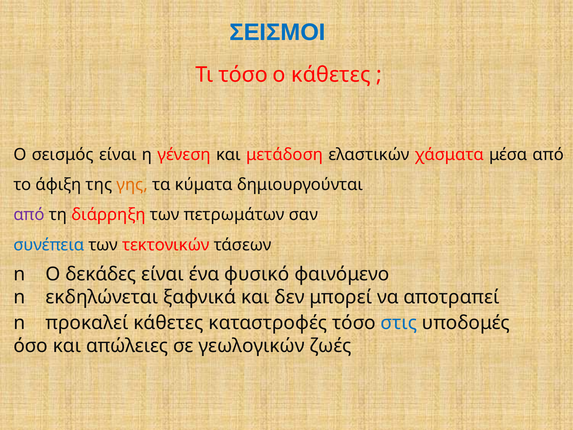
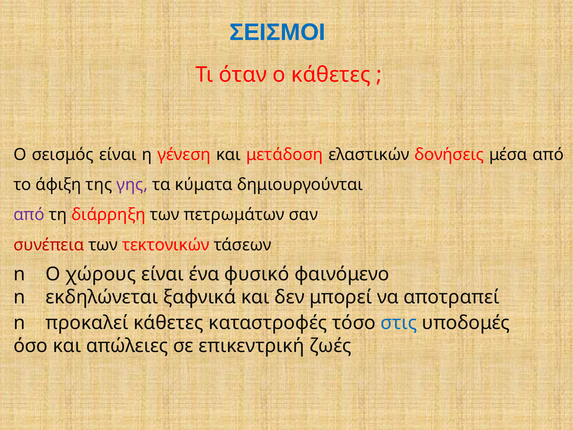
Τι τόσο: τόσο -> όταν
χάσματα: χάσματα -> δονήσεις
γης colour: orange -> purple
συνέπεια colour: blue -> red
δεκάδες: δεκάδες -> χώρους
γεωλογικών: γεωλογικών -> επικεντρική
